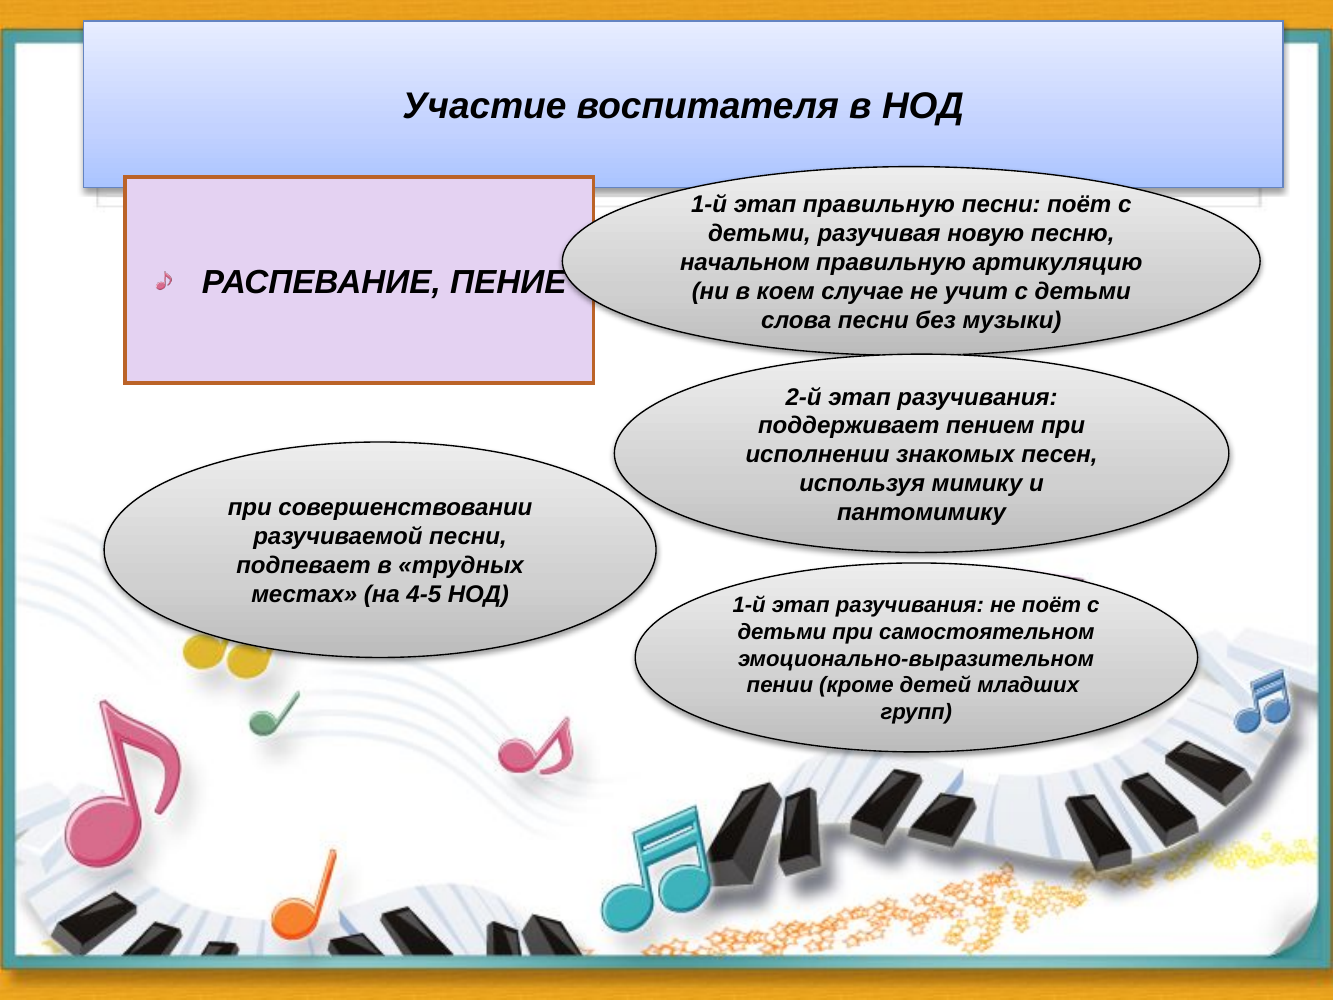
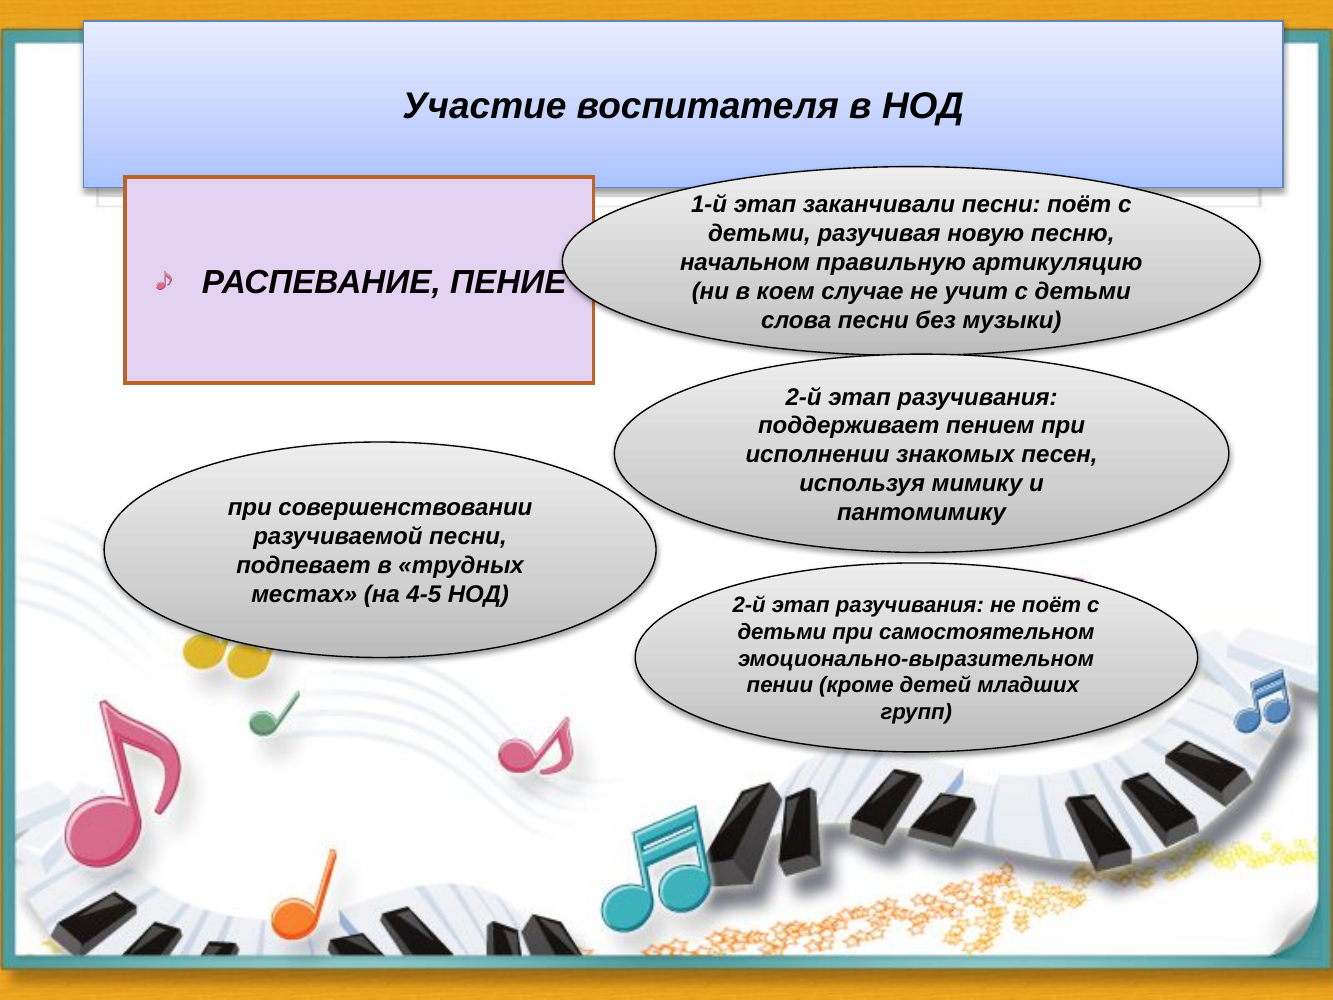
этап правильную: правильную -> заканчивали
1-й at (749, 605): 1-й -> 2-й
